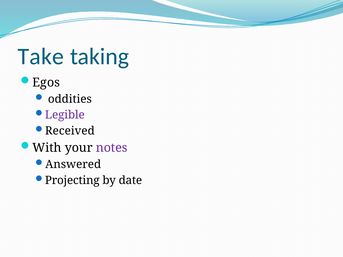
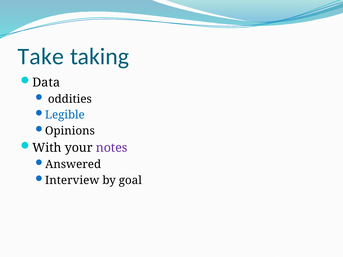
Egos: Egos -> Data
Legible colour: purple -> blue
Received: Received -> Opinions
Projecting: Projecting -> Interview
date: date -> goal
